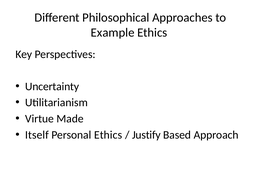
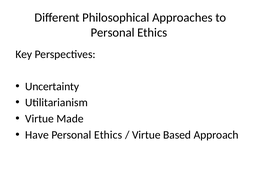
Example at (113, 32): Example -> Personal
Itself: Itself -> Have
Justify at (146, 134): Justify -> Virtue
